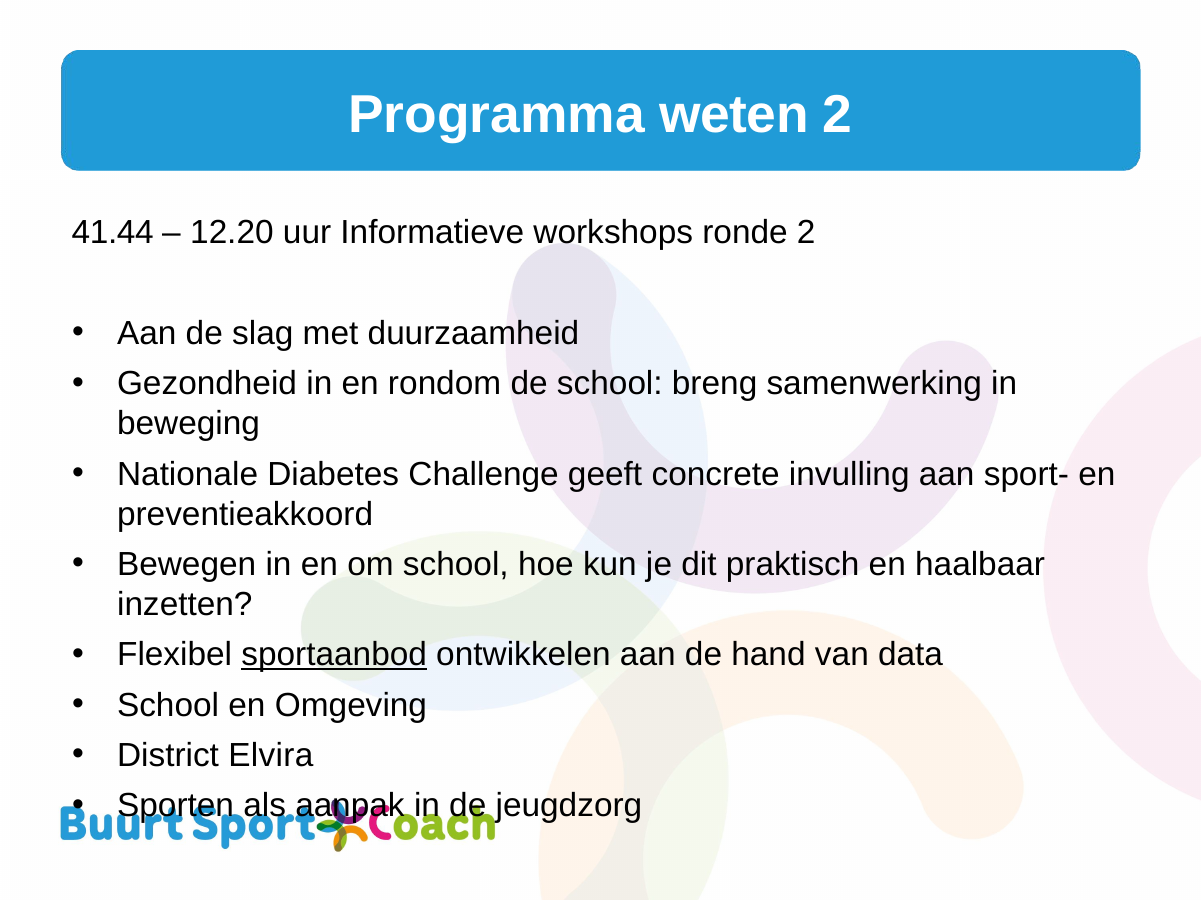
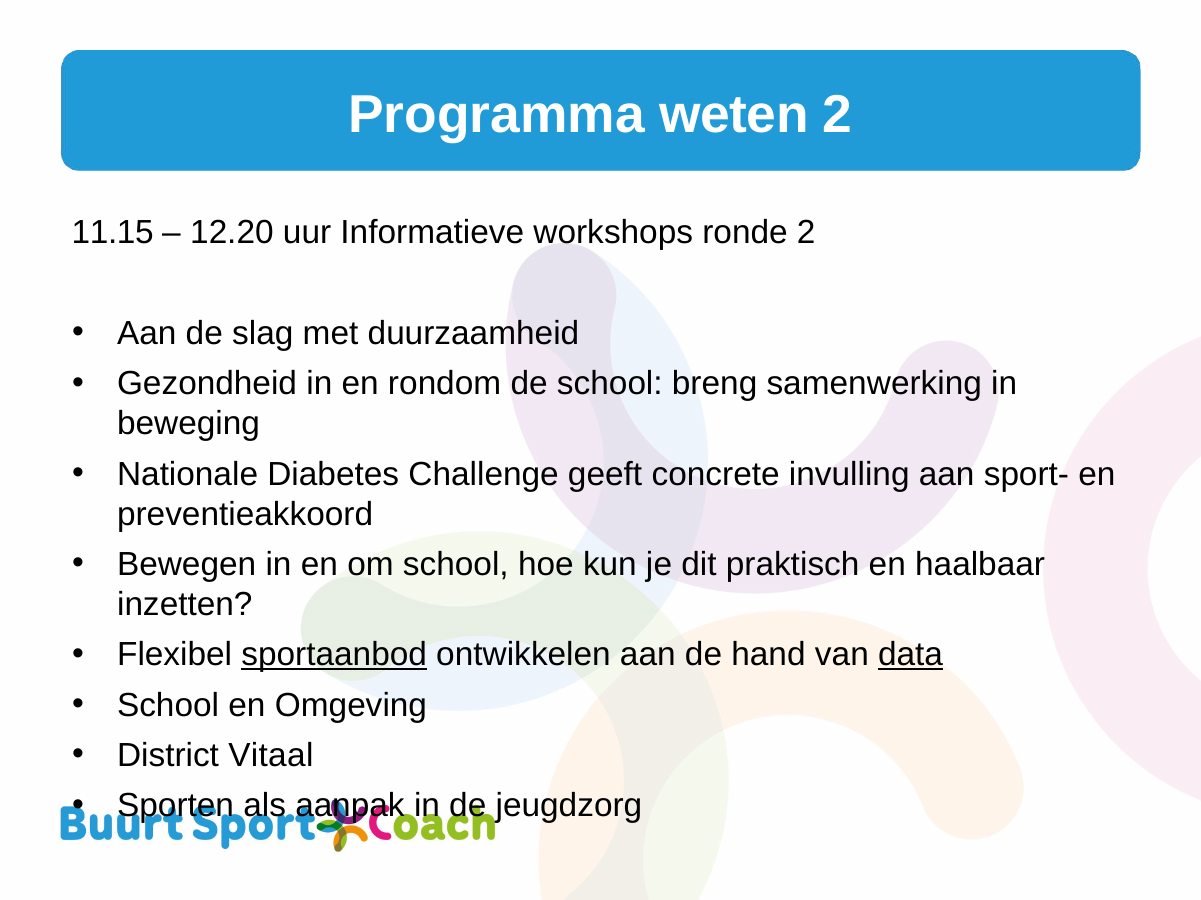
41.44: 41.44 -> 11.15
data underline: none -> present
Elvira: Elvira -> Vitaal
